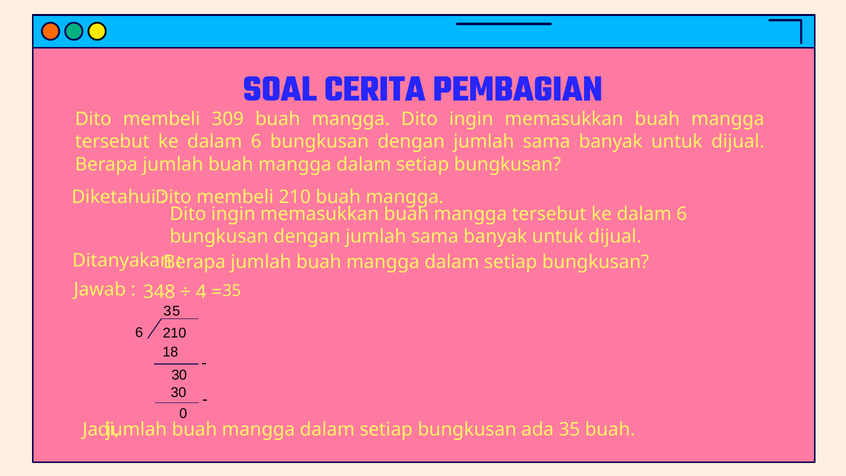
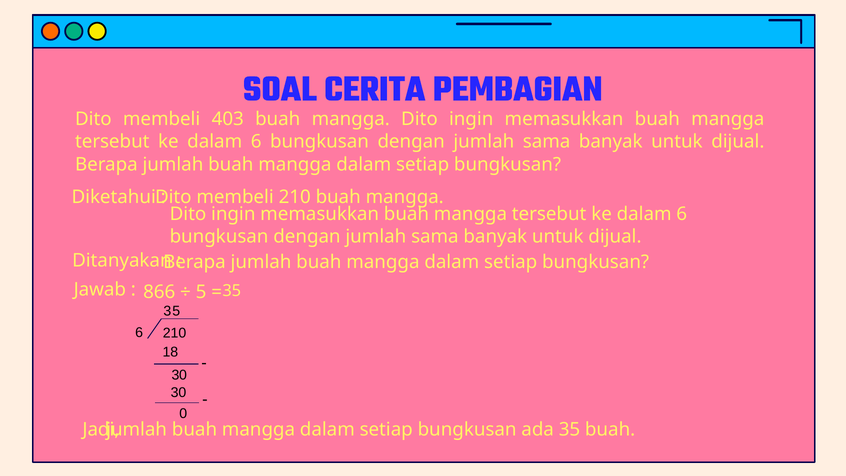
309: 309 -> 403
348: 348 -> 866
4 at (201, 292): 4 -> 5
